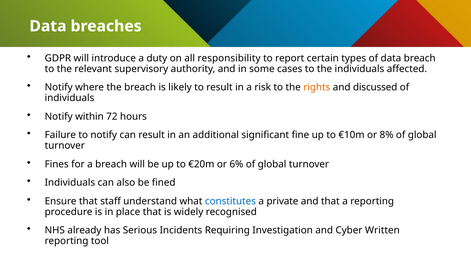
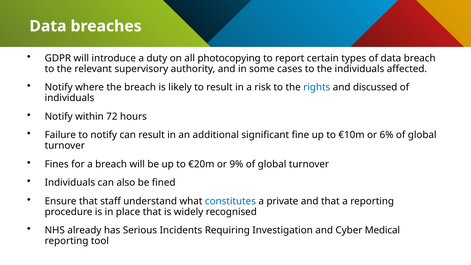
responsibility: responsibility -> photocopying
rights colour: orange -> blue
8%: 8% -> 6%
6%: 6% -> 9%
Written: Written -> Medical
